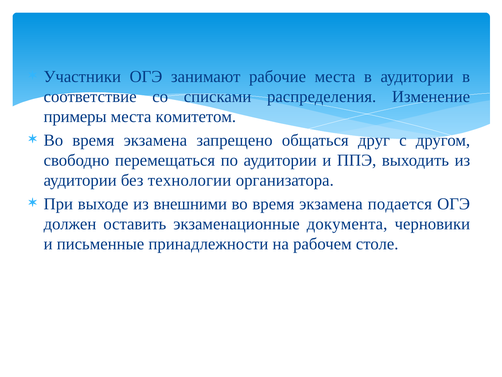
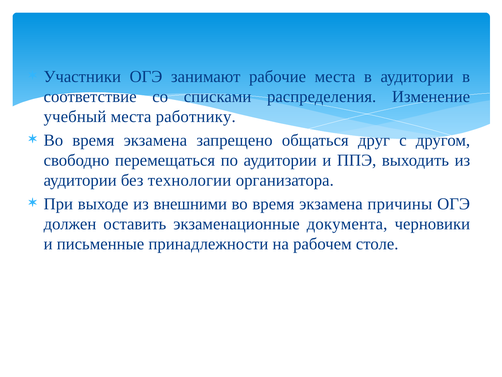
примеры: примеры -> учебный
комитетом: комитетом -> работнику
подается: подается -> причины
